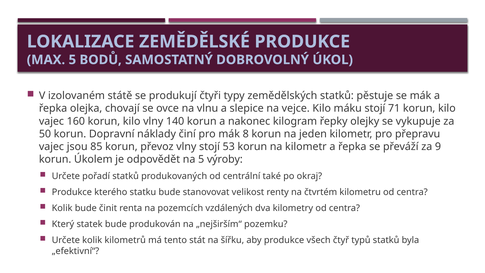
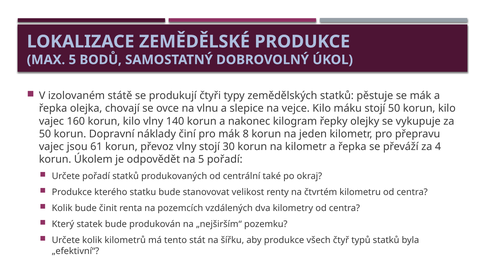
stojí 71: 71 -> 50
85: 85 -> 61
53: 53 -> 30
9: 9 -> 4
5 výroby: výroby -> pořadí
